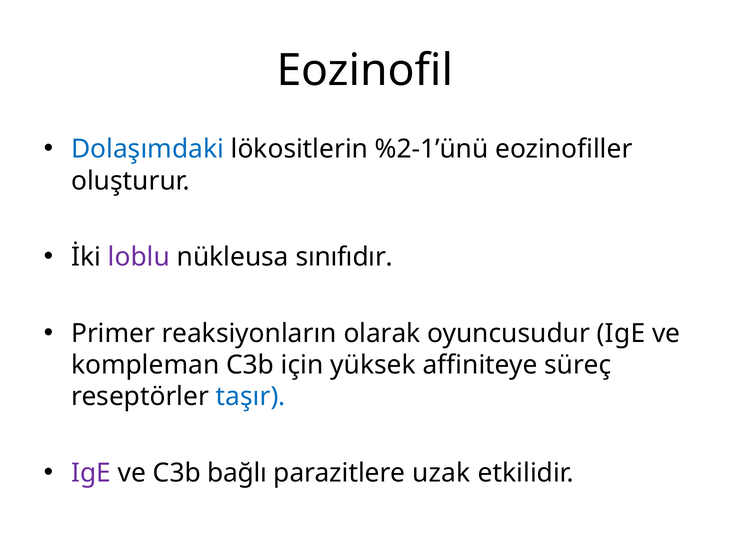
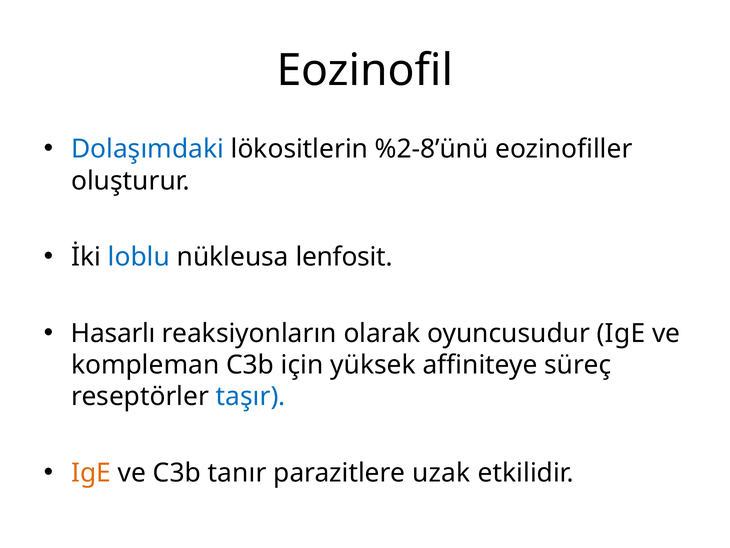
%2-1’ünü: %2-1’ünü -> %2-8’ünü
loblu colour: purple -> blue
sınıfıdır: sınıfıdır -> lenfosit
Primer: Primer -> Hasarlı
IgE at (91, 473) colour: purple -> orange
bağlı: bağlı -> tanır
